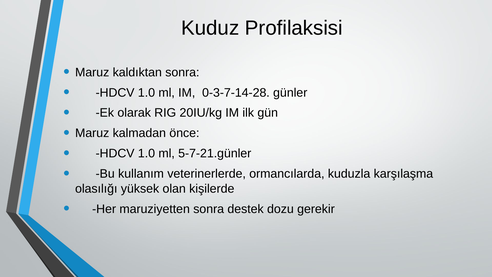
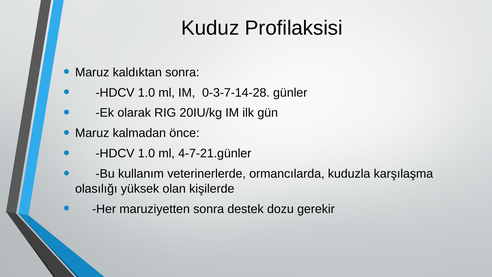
5-7-21.günler: 5-7-21.günler -> 4-7-21.günler
